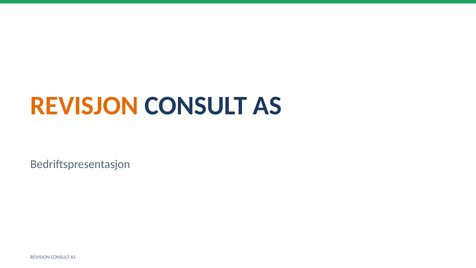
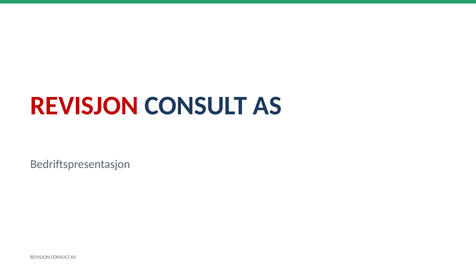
REVISJON at (84, 106) colour: orange -> red
